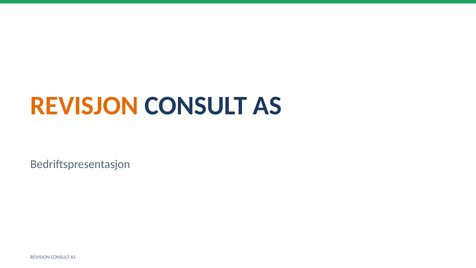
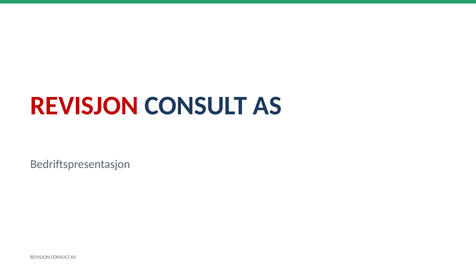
REVISJON at (84, 106) colour: orange -> red
